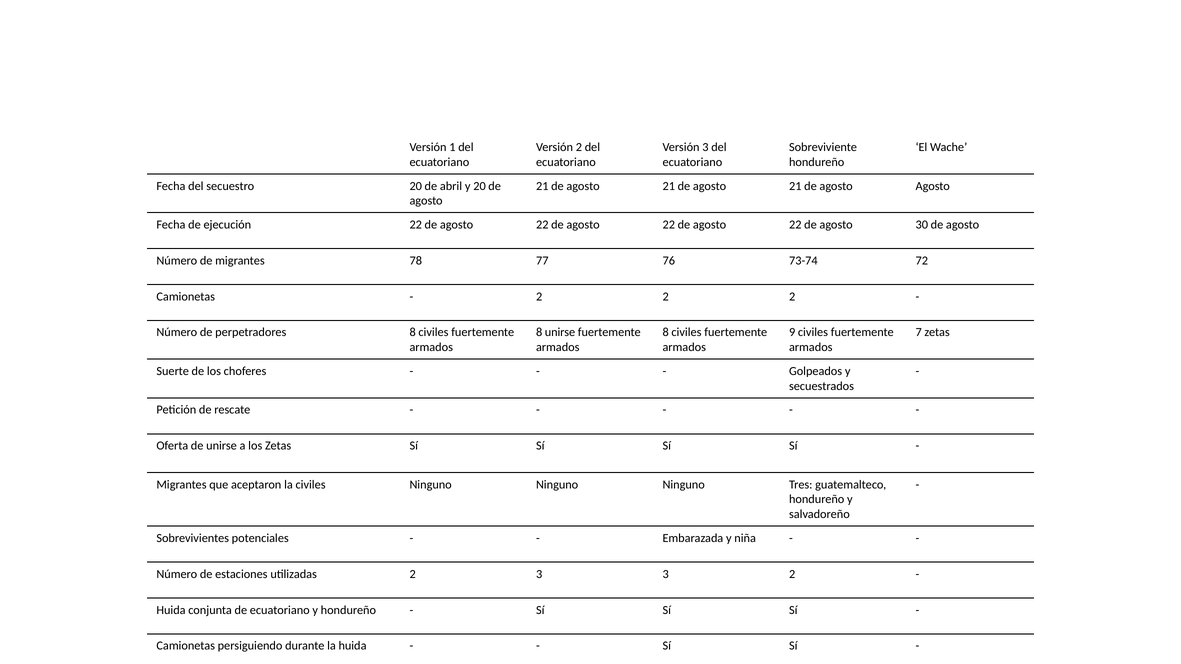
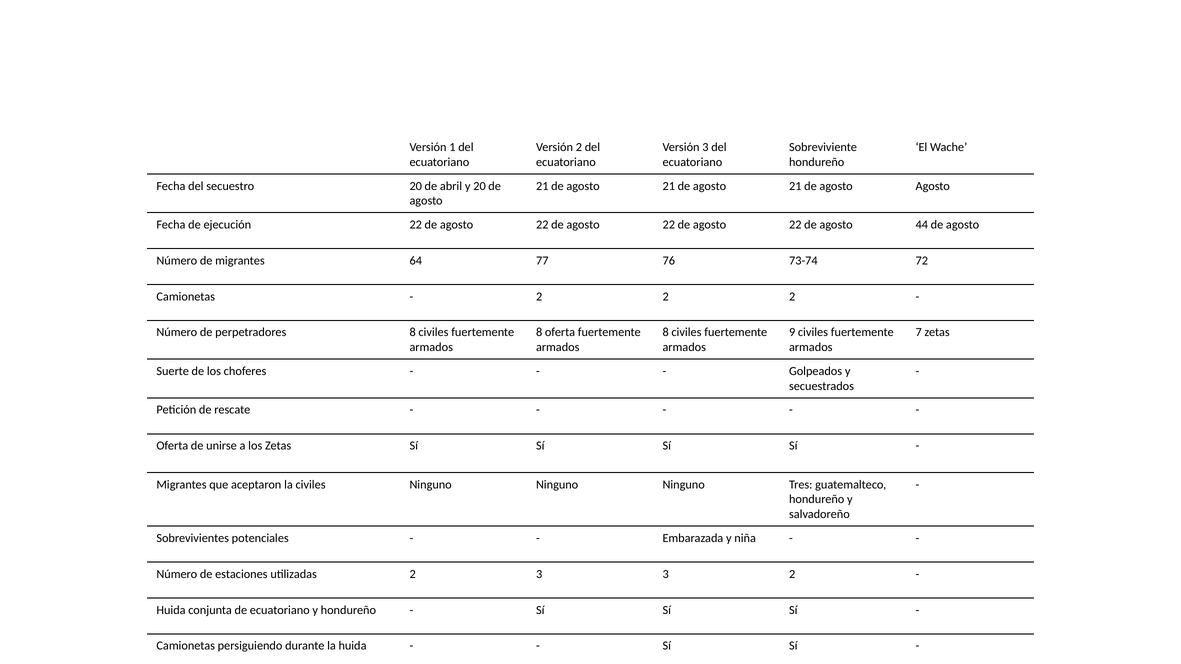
30: 30 -> 44
78: 78 -> 64
8 unirse: unirse -> oferta
